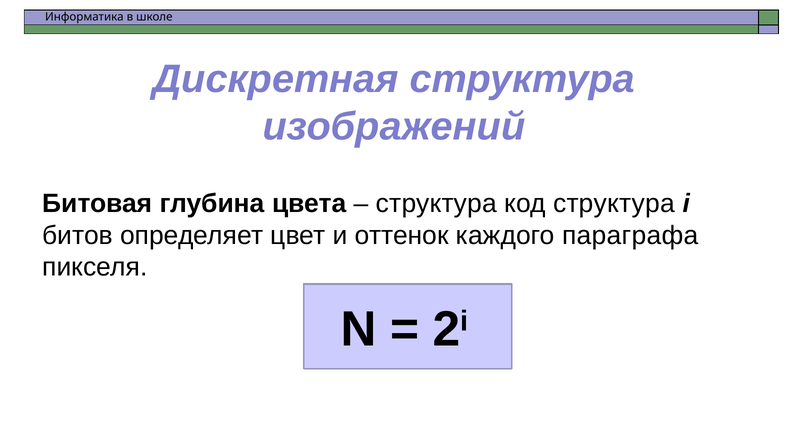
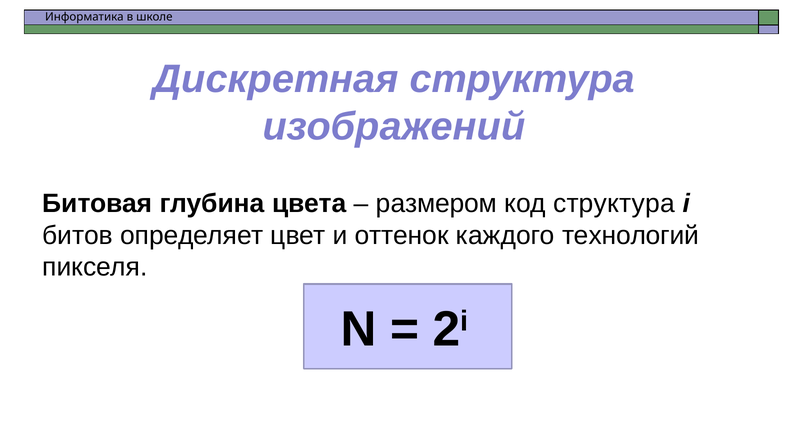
структура at (436, 204): структура -> размером
параграфа: параграфа -> технологий
